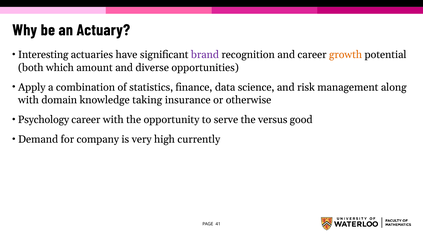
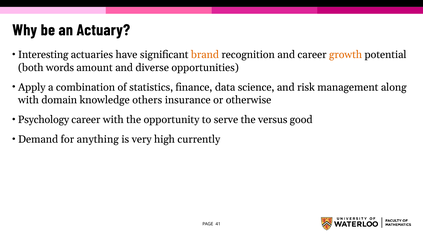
brand colour: purple -> orange
which: which -> words
taking: taking -> others
company: company -> anything
